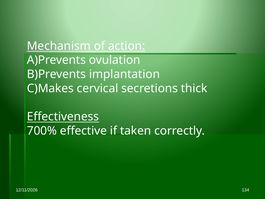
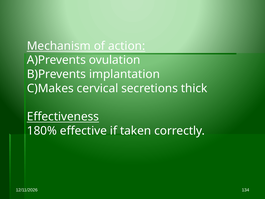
700%: 700% -> 180%
